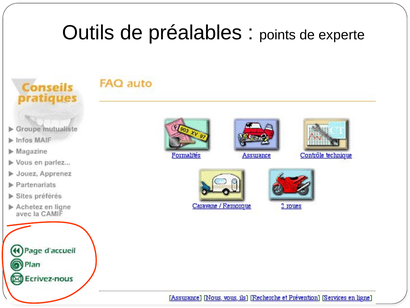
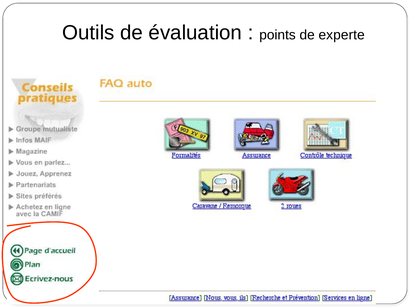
préalables: préalables -> évaluation
